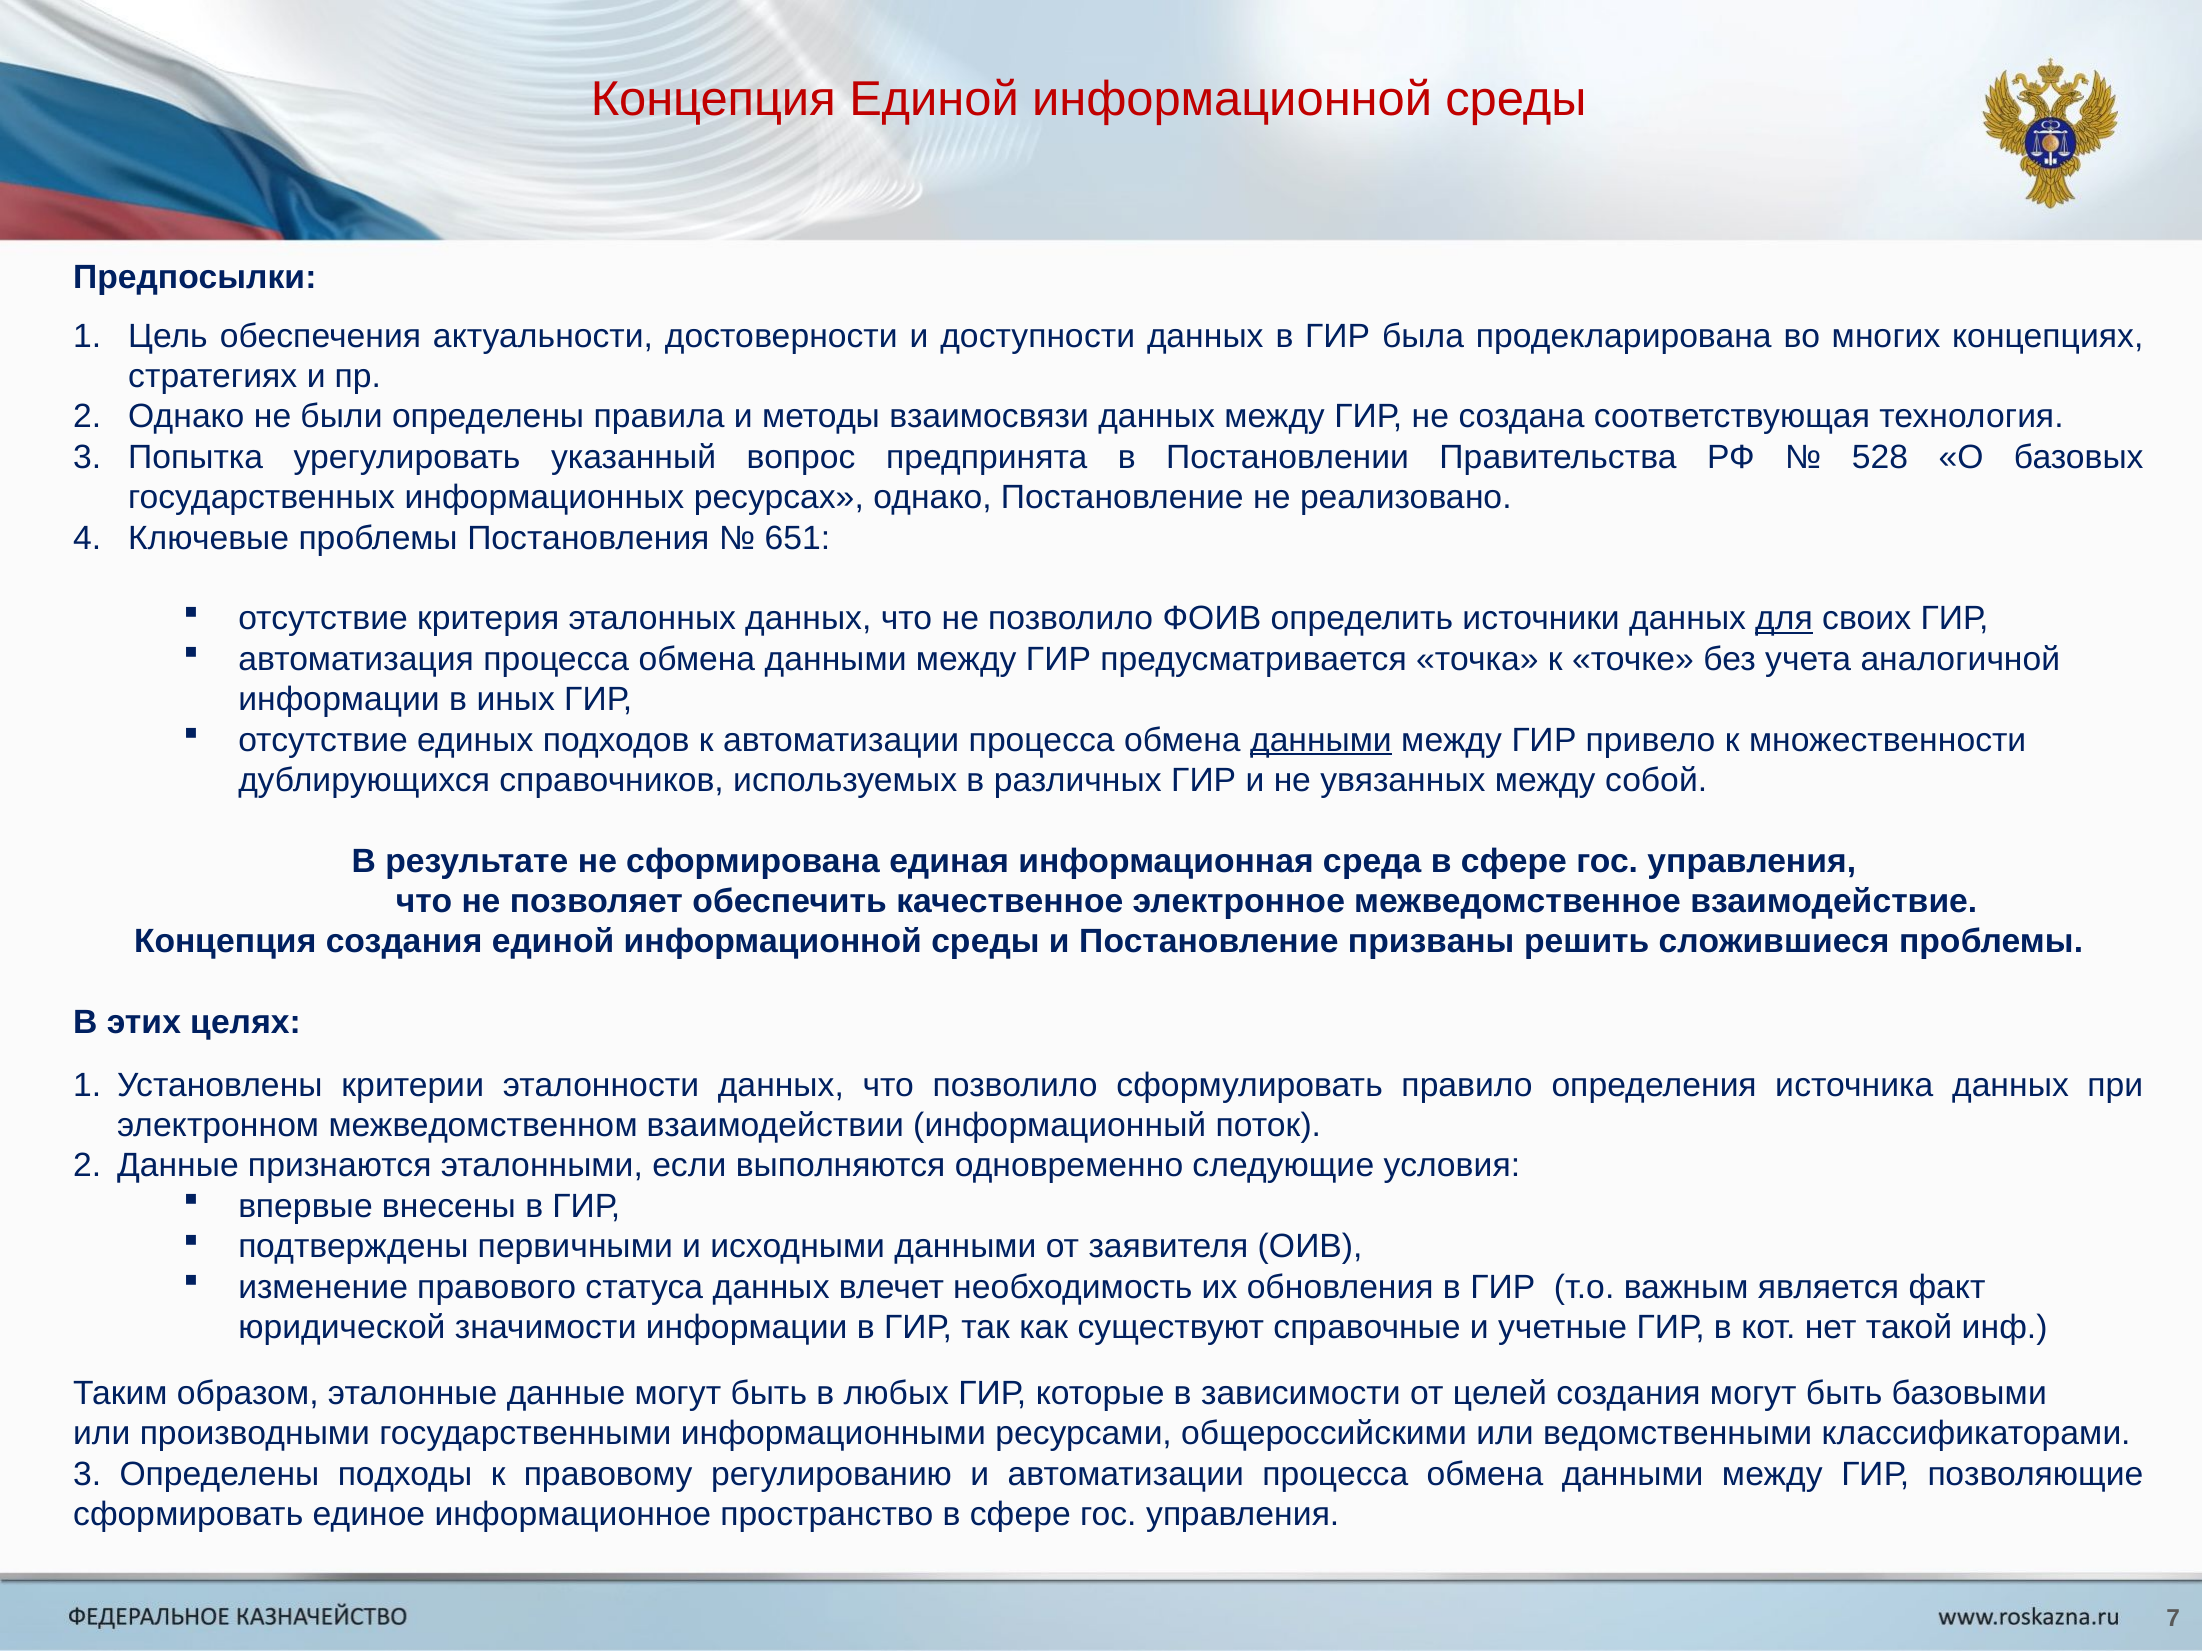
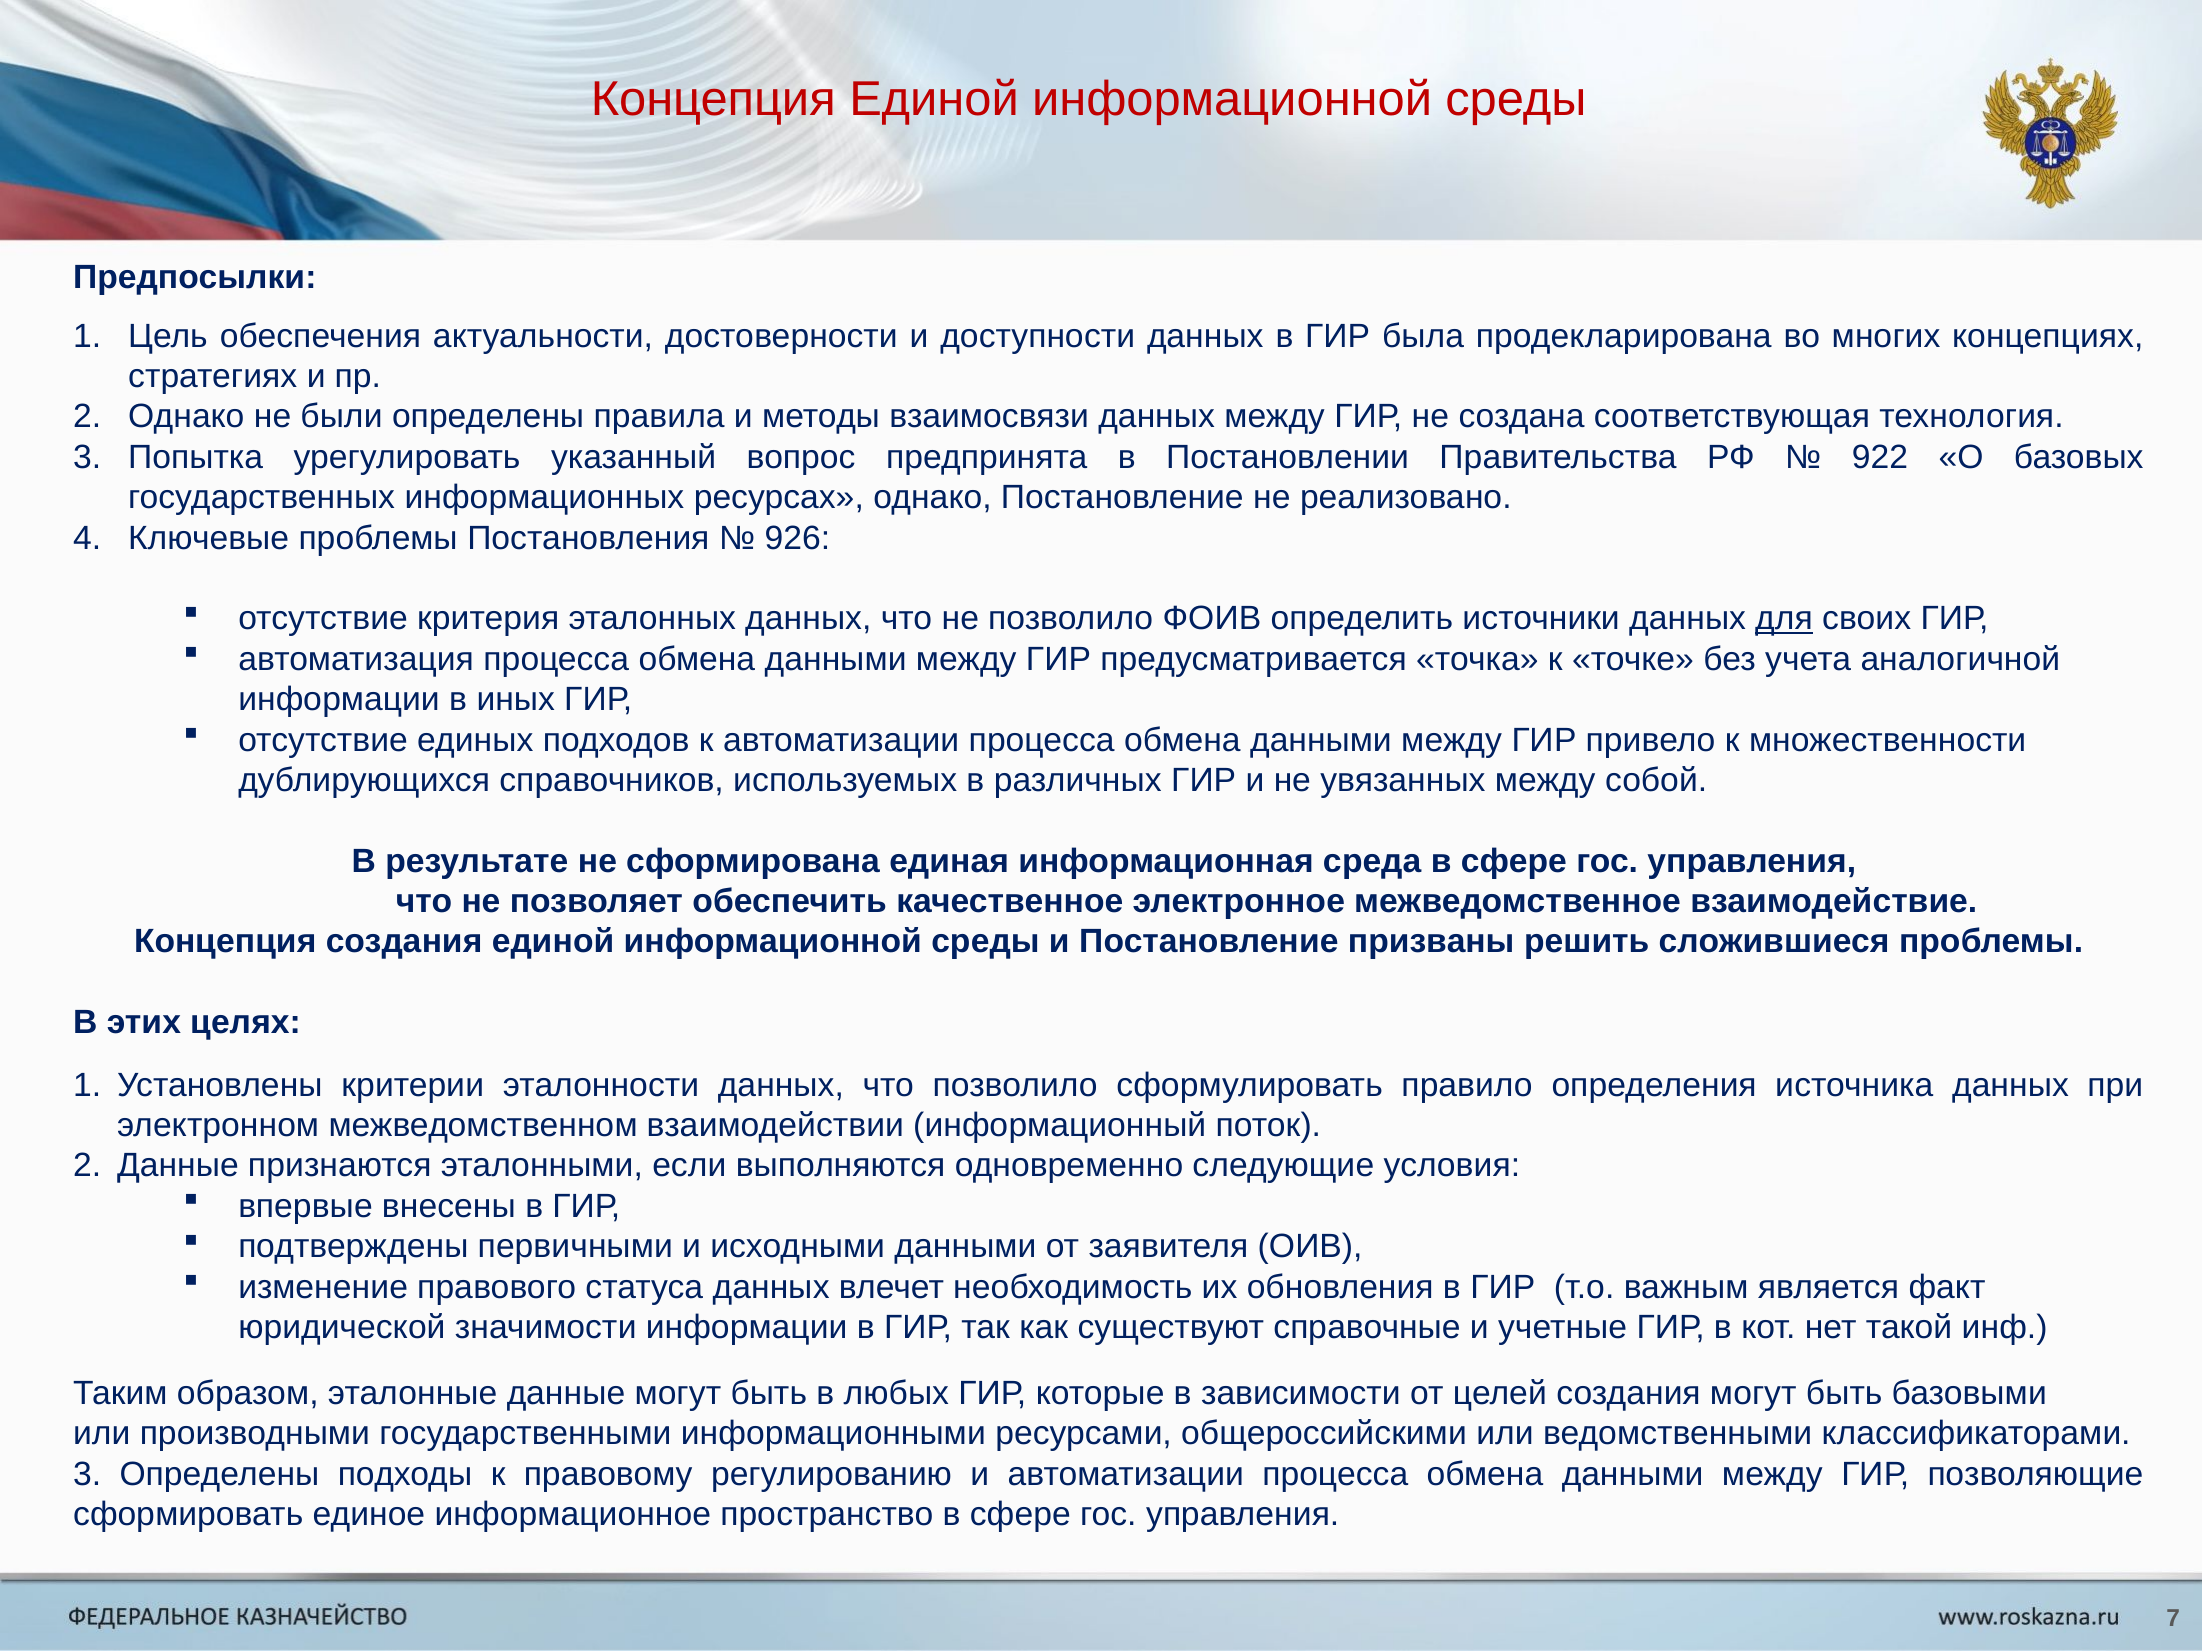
528: 528 -> 922
651: 651 -> 926
данными at (1321, 740) underline: present -> none
